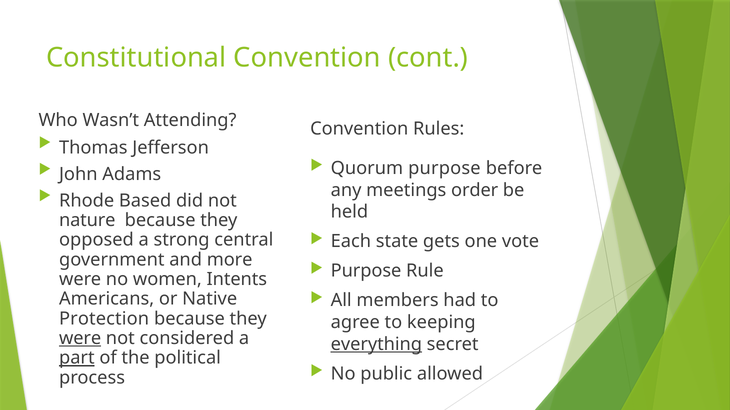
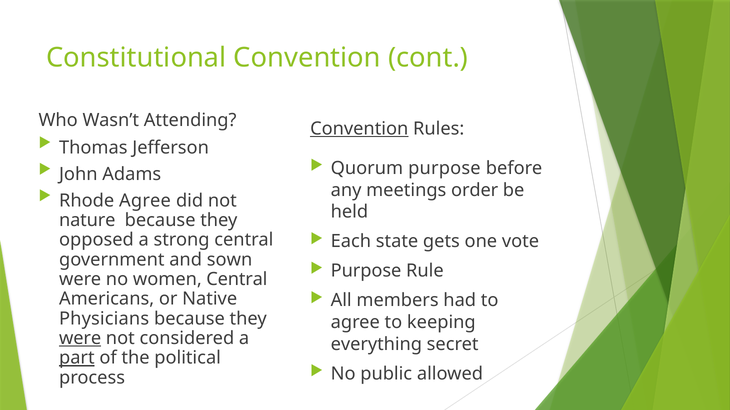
Convention at (359, 129) underline: none -> present
Rhode Based: Based -> Agree
more: more -> sown
women Intents: Intents -> Central
Protection: Protection -> Physicians
everything underline: present -> none
